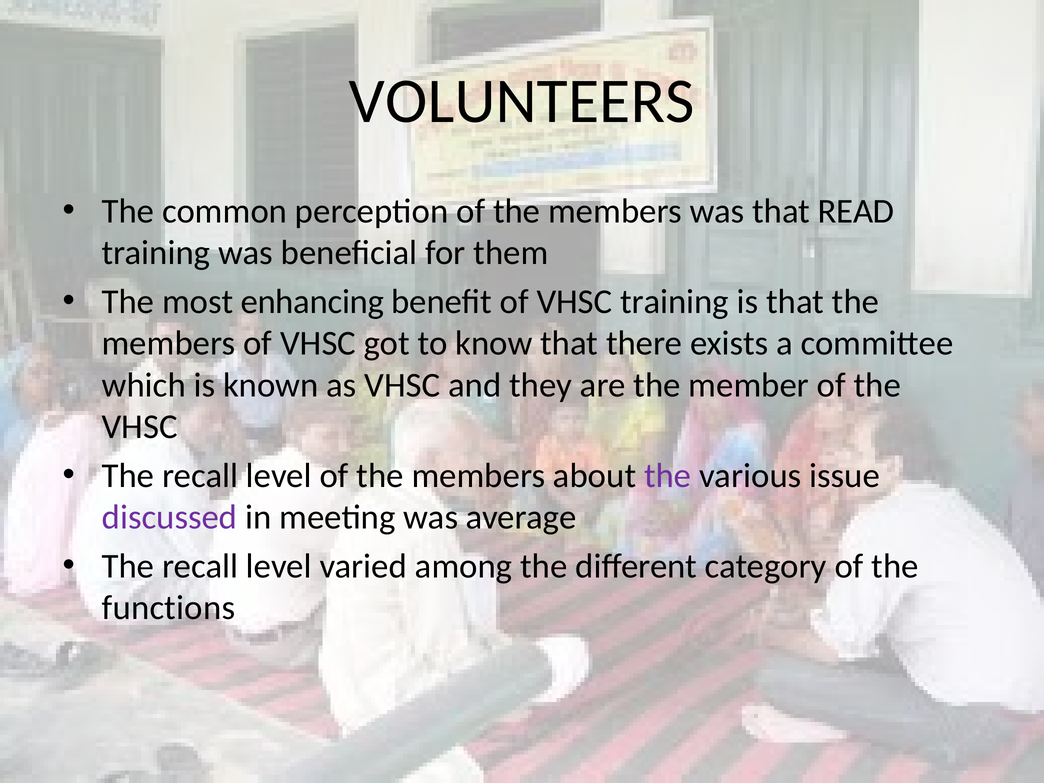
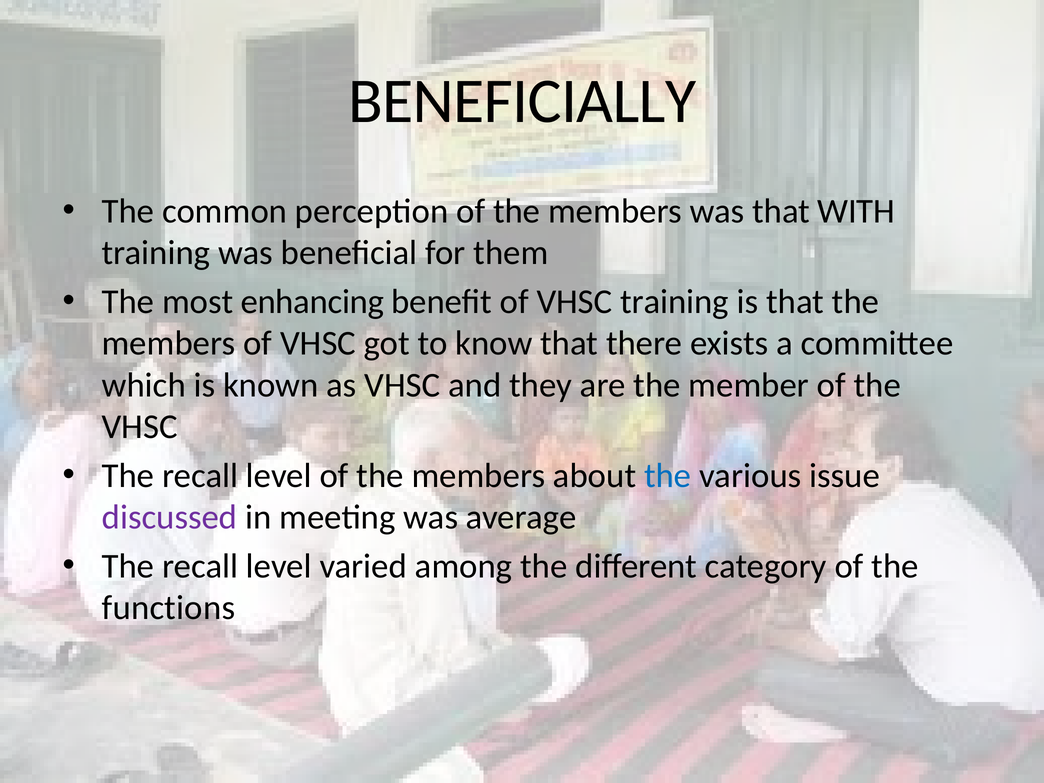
VOLUNTEERS: VOLUNTEERS -> BENEFICIALLY
READ: READ -> WITH
the at (668, 476) colour: purple -> blue
